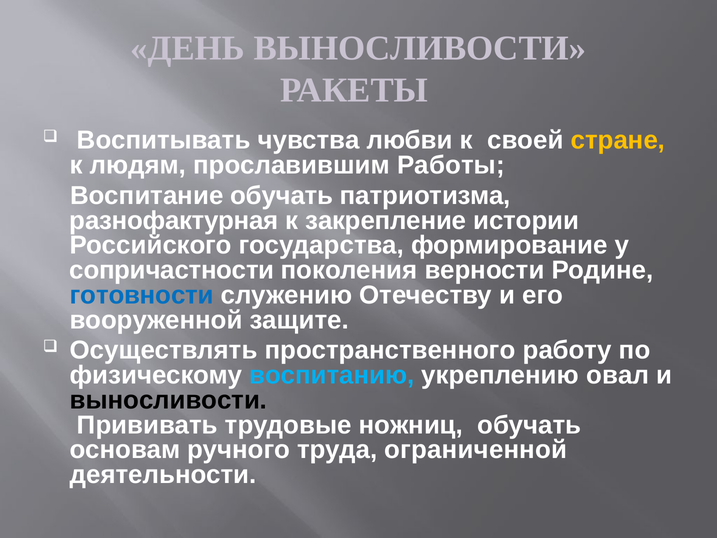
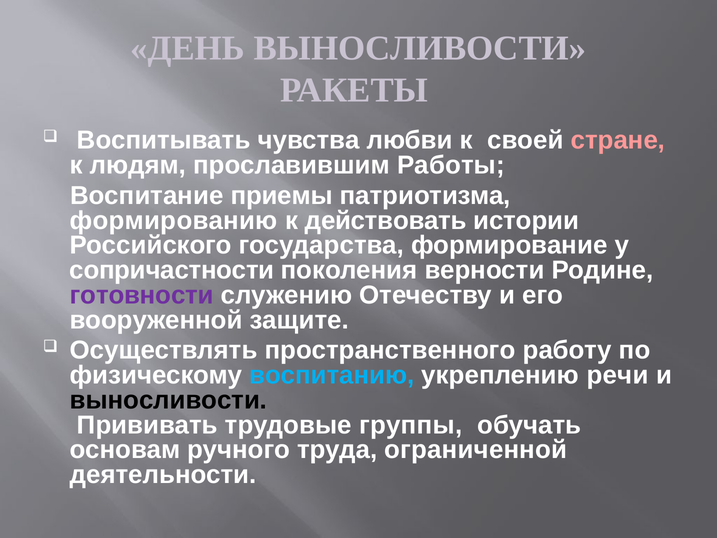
стране colour: yellow -> pink
Воспитание обучать: обучать -> приемы
разнофактурная: разнофактурная -> формированию
закрепление: закрепление -> действовать
готовности colour: blue -> purple
овал: овал -> речи
ножниц: ножниц -> группы
